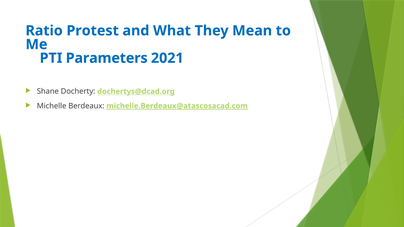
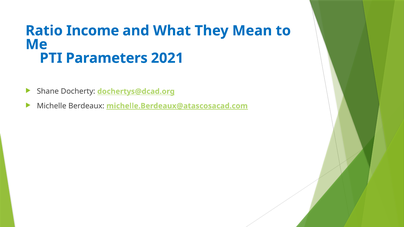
Protest: Protest -> Income
